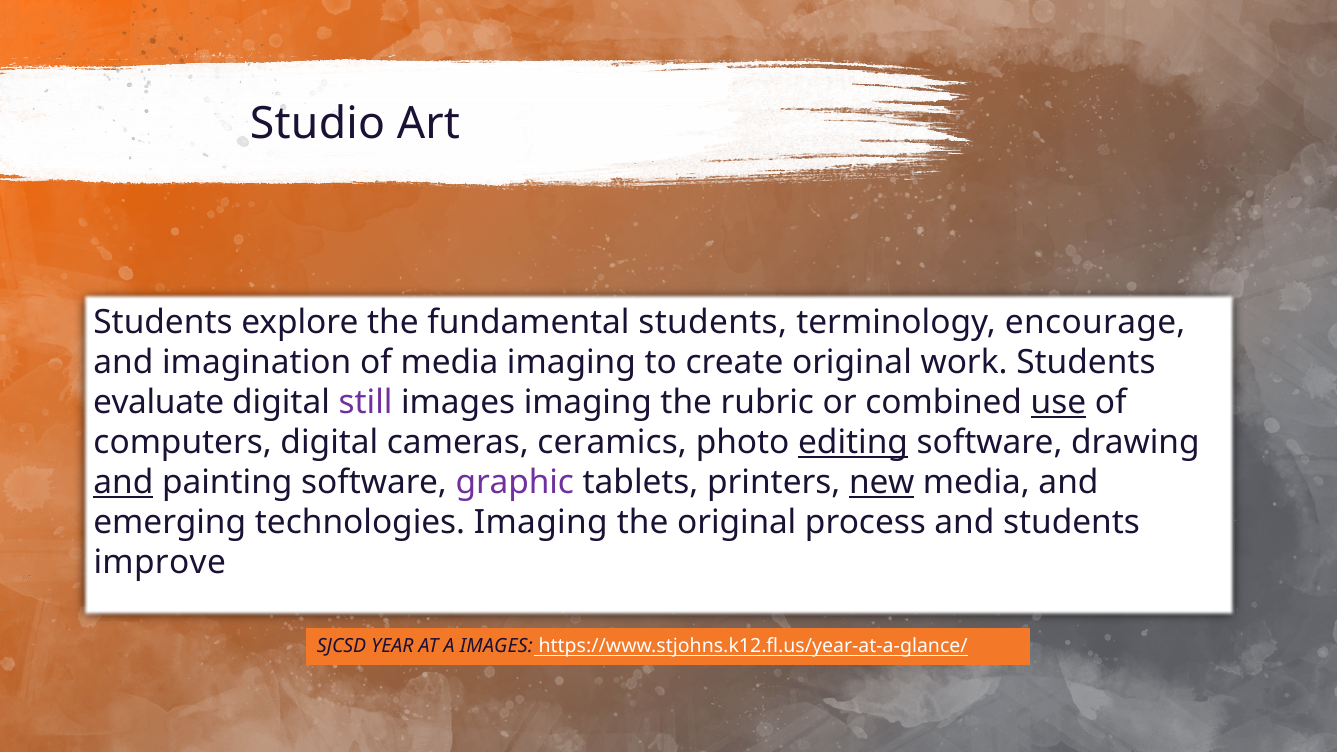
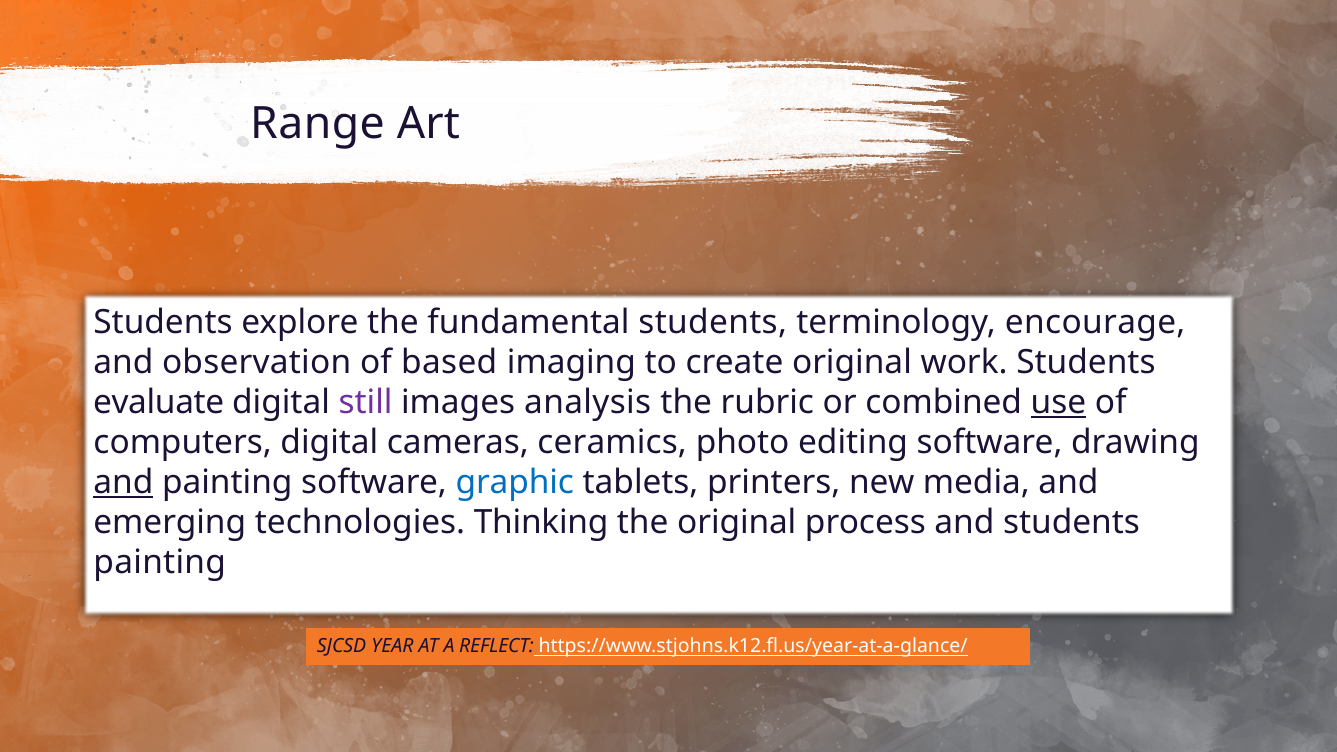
Studio: Studio -> Range
imagination: imagination -> observation
of media: media -> based
images imaging: imaging -> analysis
editing underline: present -> none
graphic colour: purple -> blue
new underline: present -> none
technologies Imaging: Imaging -> Thinking
improve at (160, 563): improve -> painting
A IMAGES: IMAGES -> REFLECT
